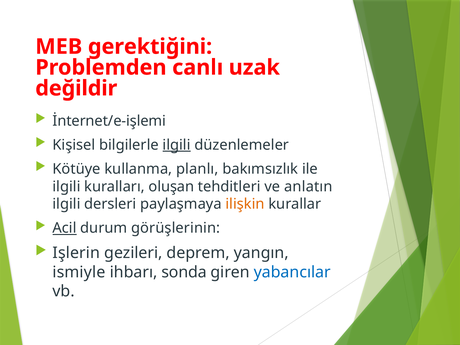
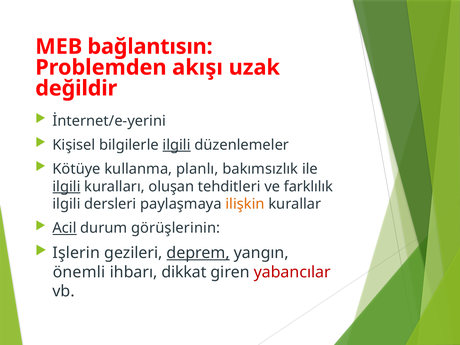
gerektiğini: gerektiğini -> bağlantısın
canlı: canlı -> akışı
İnternet/e-işlemi: İnternet/e-işlemi -> İnternet/e-yerini
ilgili at (66, 186) underline: none -> present
anlatın: anlatın -> farklılık
deprem underline: none -> present
ismiyle: ismiyle -> önemli
sonda: sonda -> dikkat
yabancılar colour: blue -> red
